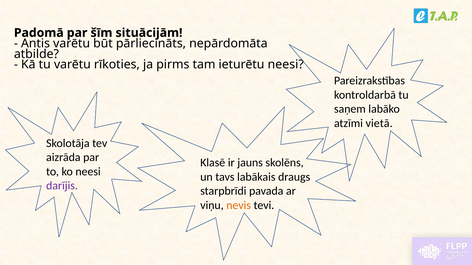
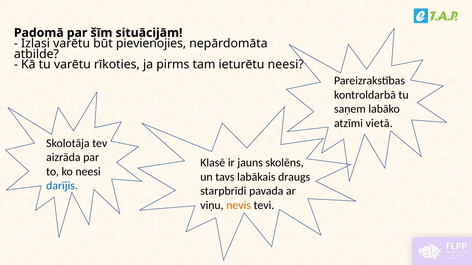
Antis: Antis -> Izlasi
pārliecināts: pārliecināts -> pievienojies
darījis colour: purple -> blue
